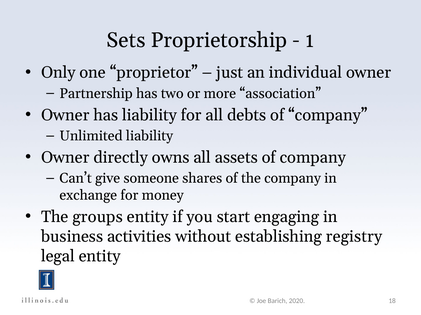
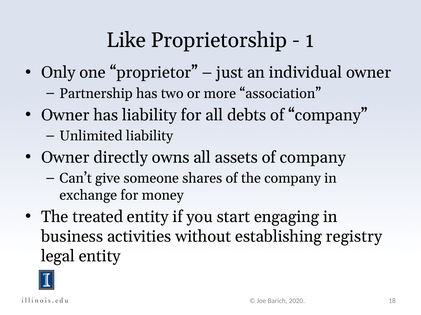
Sets: Sets -> Like
groups: groups -> treated
